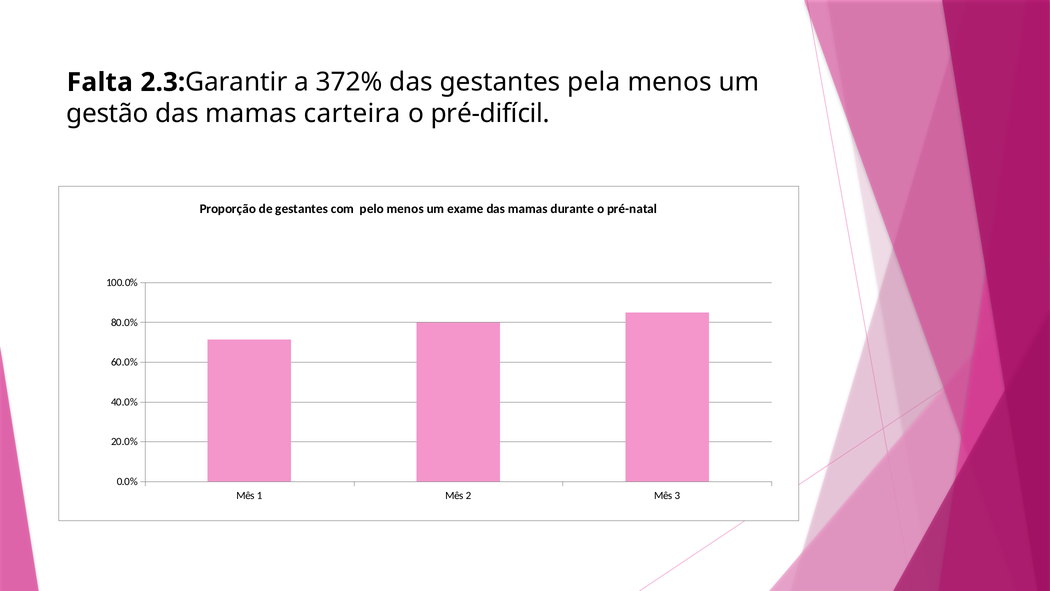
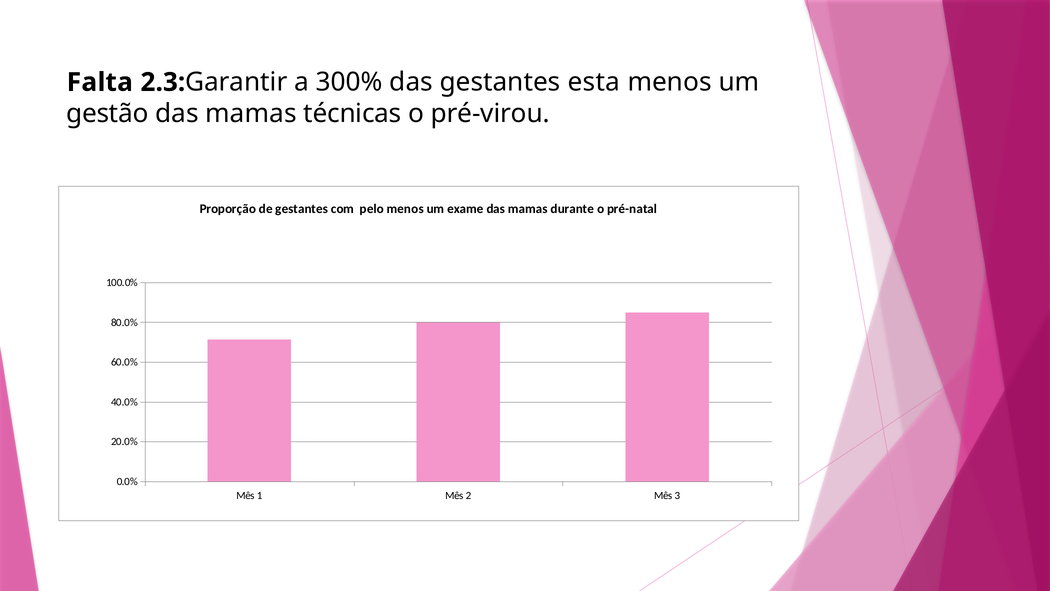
372%: 372% -> 300%
pela: pela -> esta
carteira: carteira -> técnicas
pré-difícil: pré-difícil -> pré-virou
